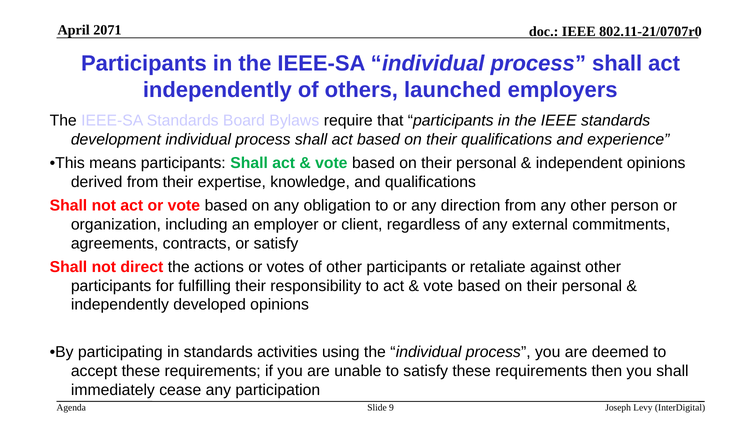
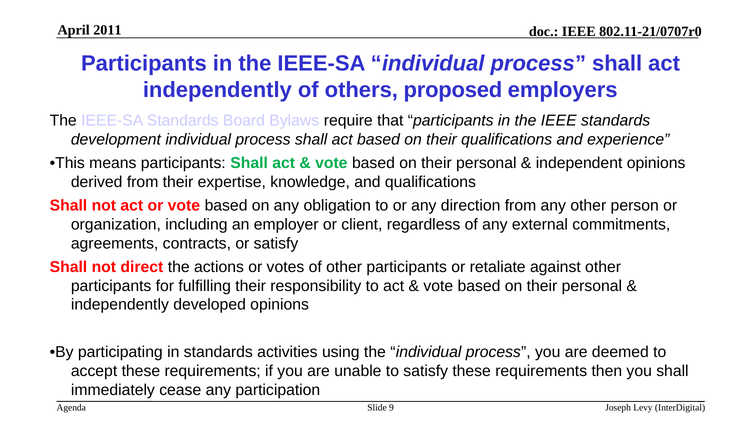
2071: 2071 -> 2011
launched: launched -> proposed
